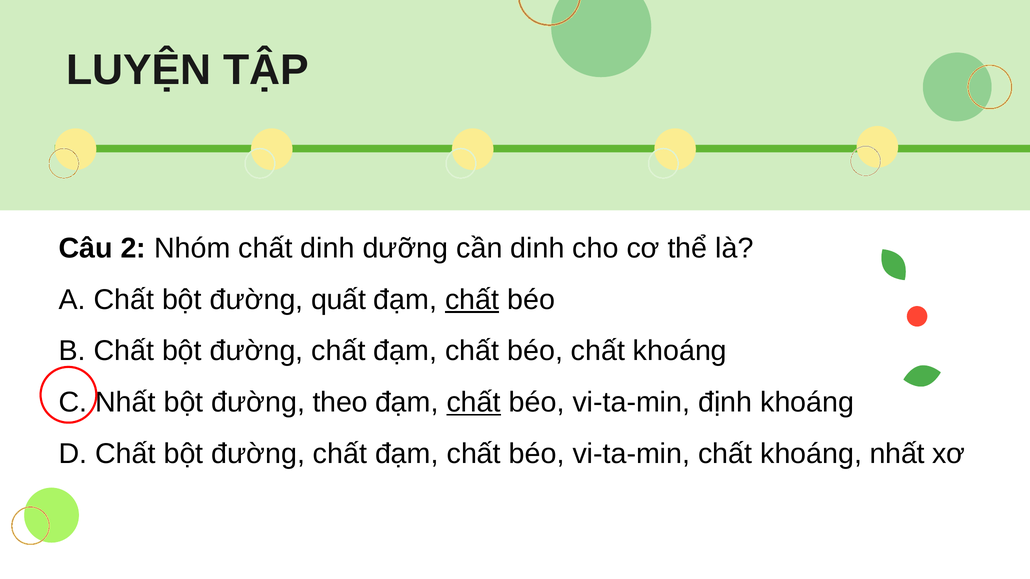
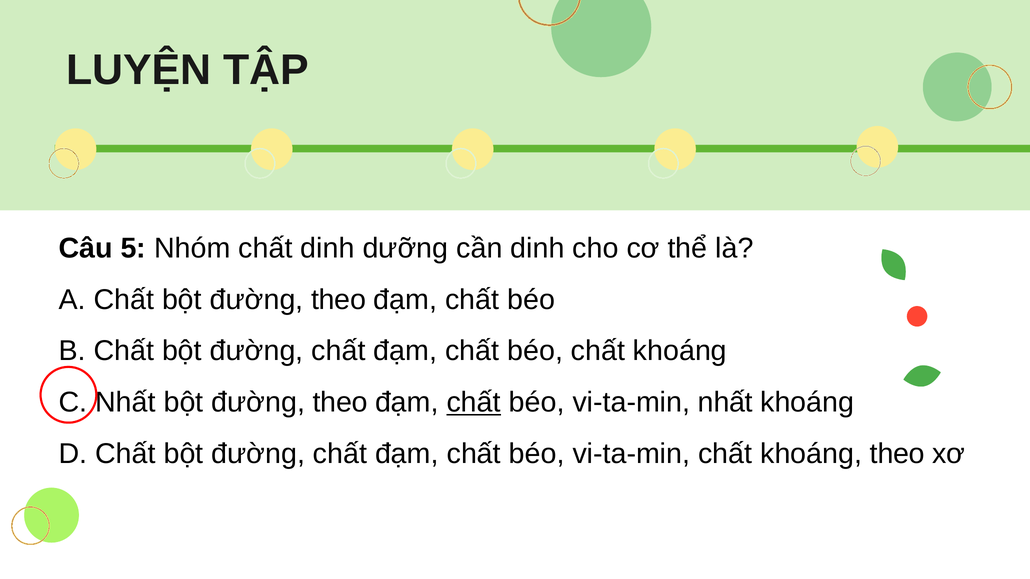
2: 2 -> 5
Chất bột đường quất: quất -> theo
chất at (472, 300) underline: present -> none
vi-ta-min định: định -> nhất
khoáng nhất: nhất -> theo
